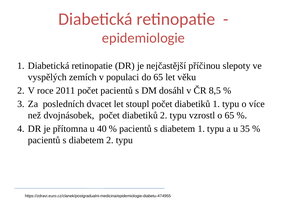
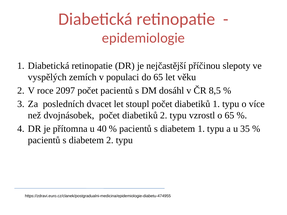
2011: 2011 -> 2097
